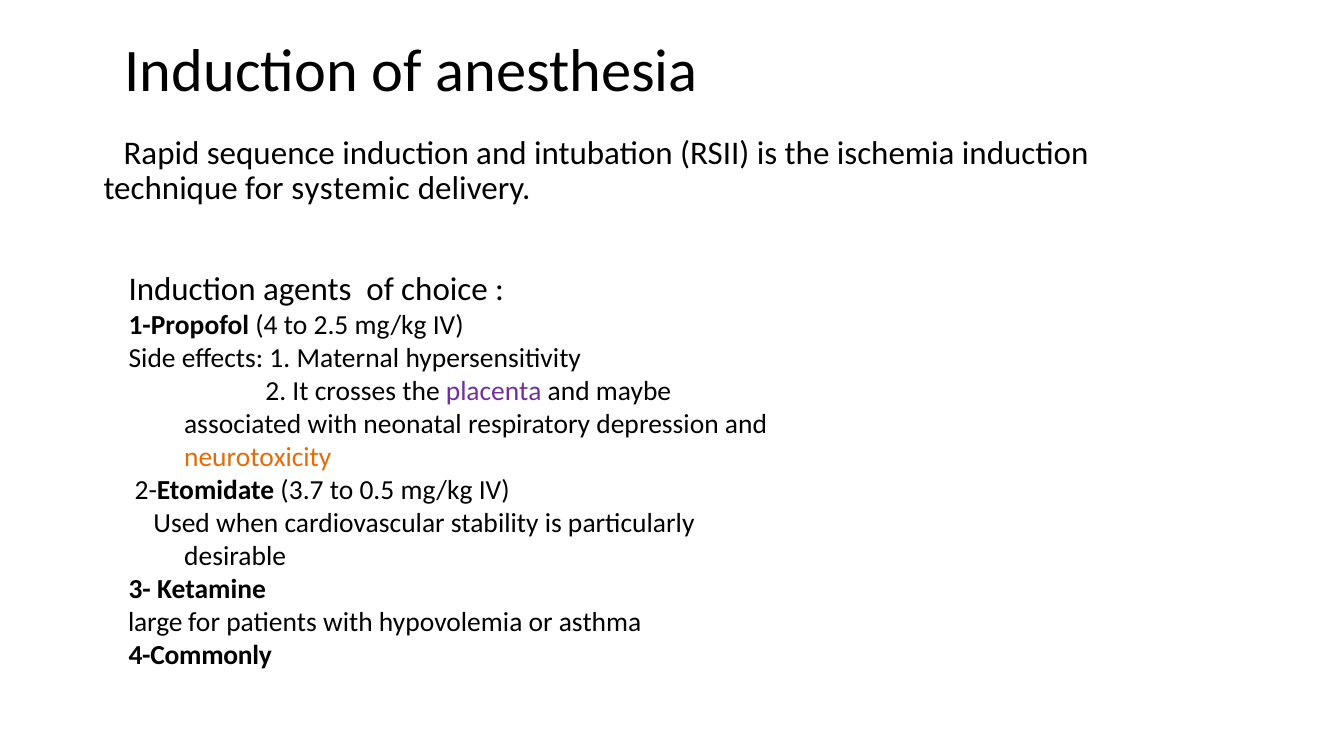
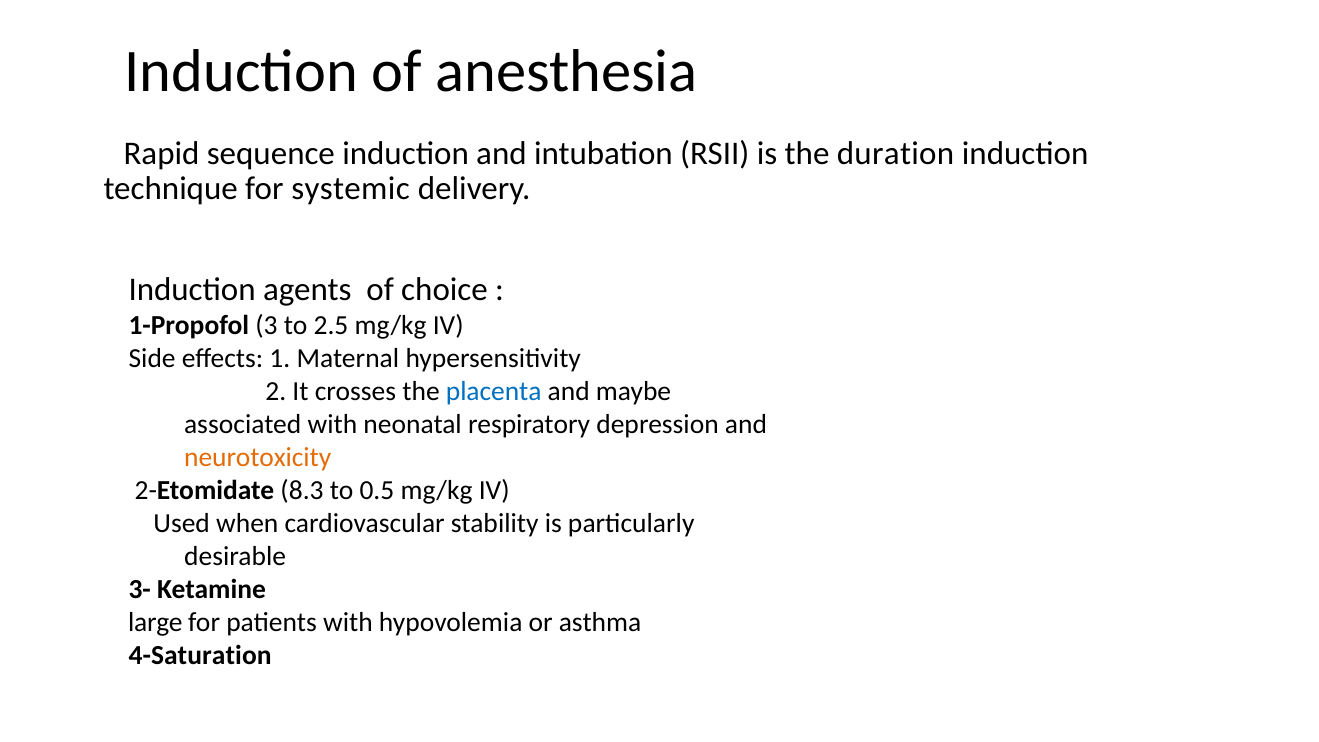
ischemia: ischemia -> duration
4: 4 -> 3
placenta colour: purple -> blue
3.7: 3.7 -> 8.3
4-Commonly: 4-Commonly -> 4-Saturation
